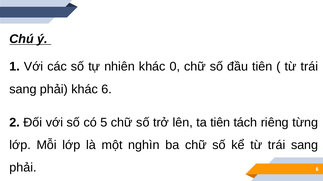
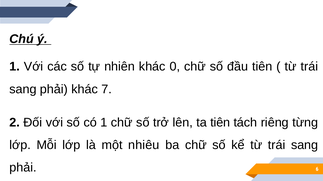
khác 6: 6 -> 7
có 5: 5 -> 1
nghìn: nghìn -> nhiêu
